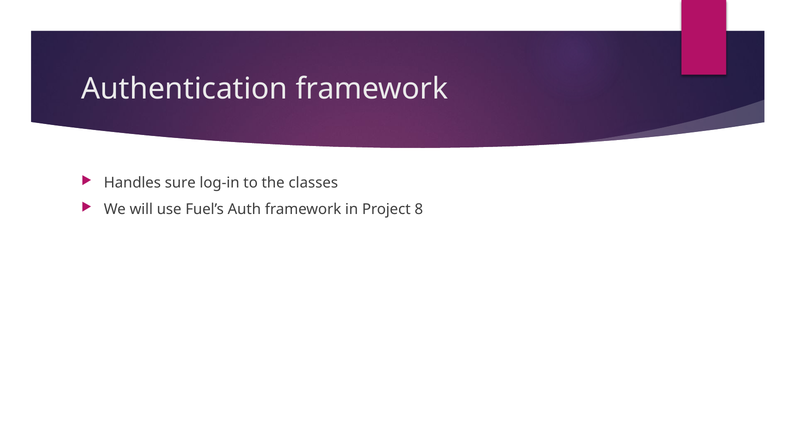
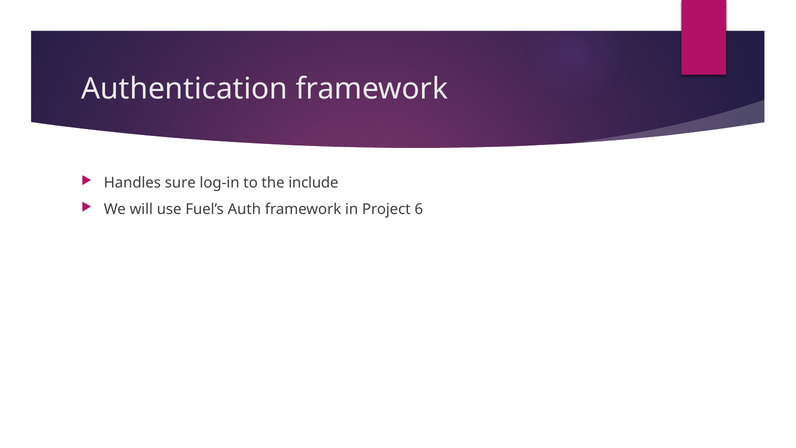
classes: classes -> include
8: 8 -> 6
